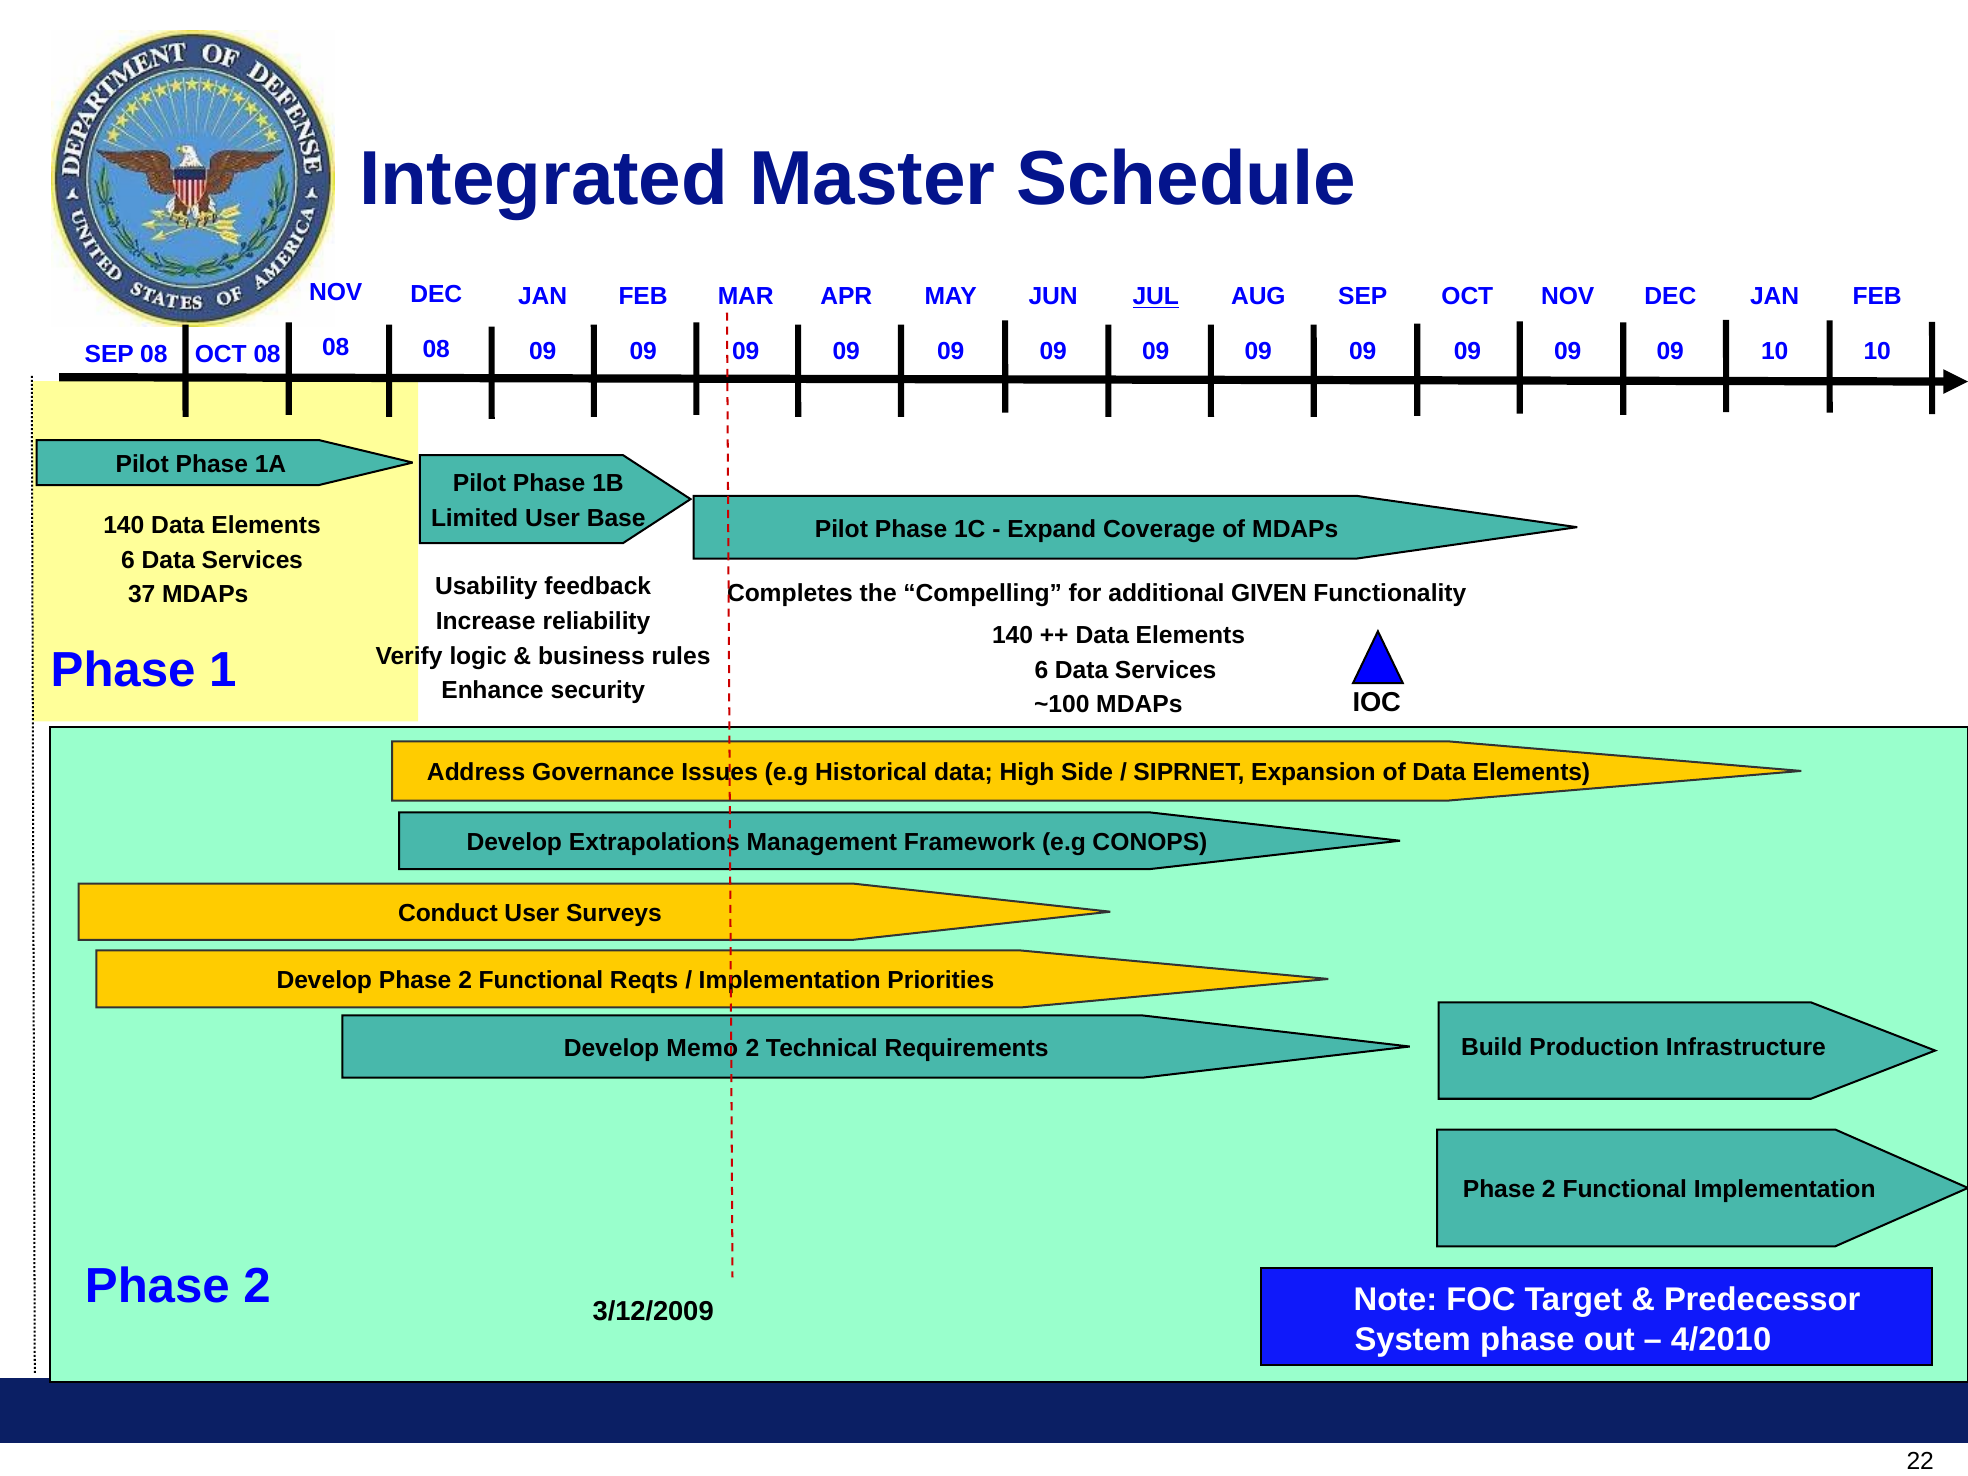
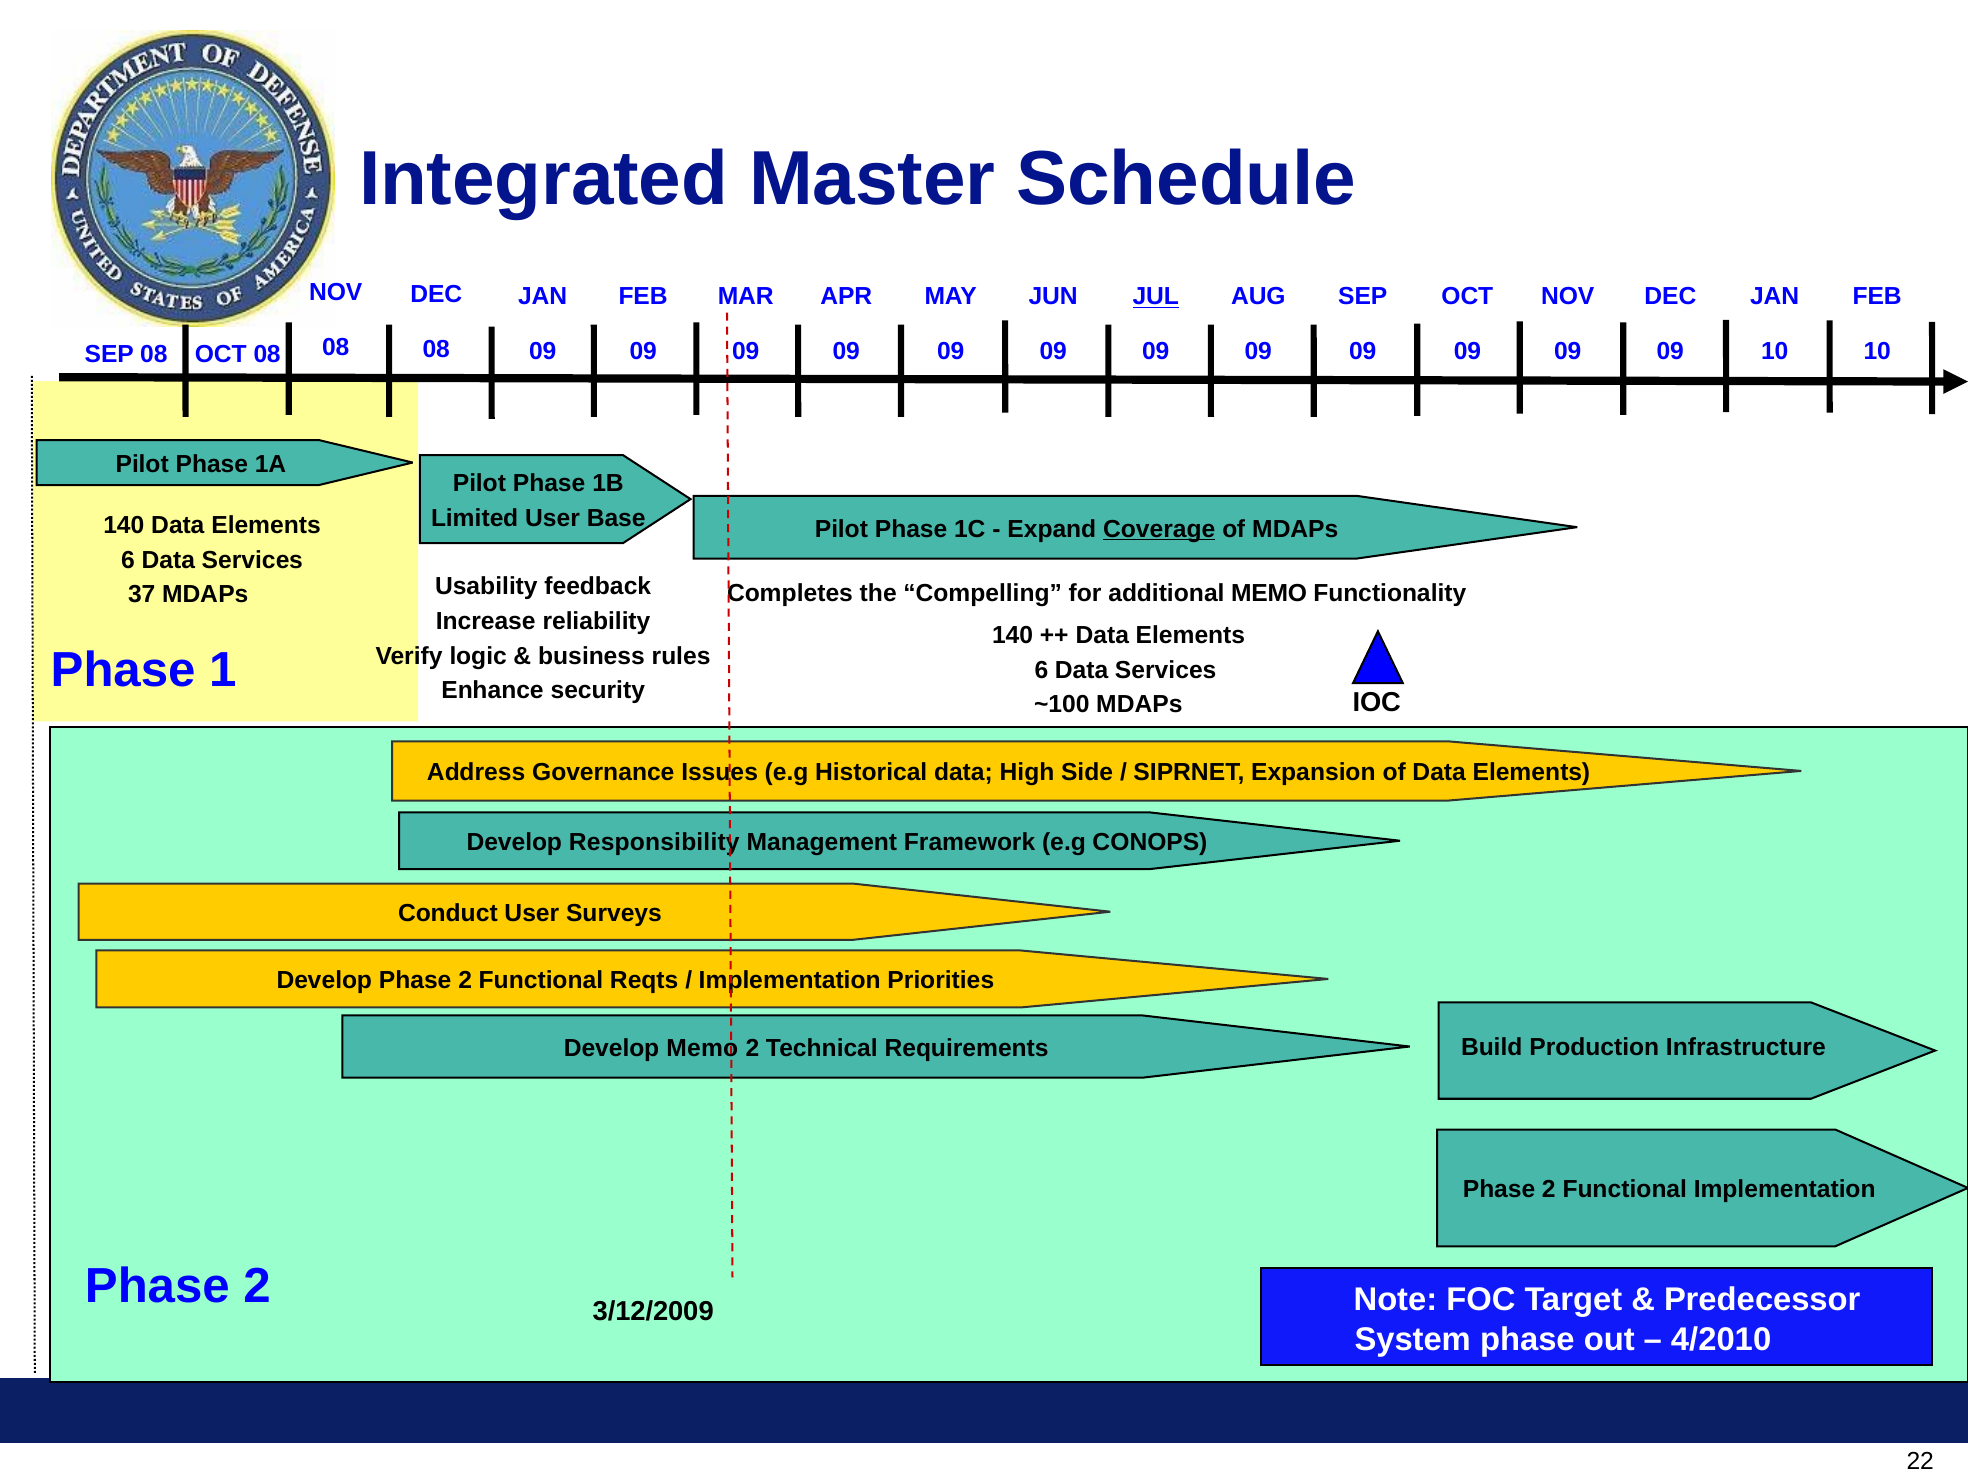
Coverage underline: none -> present
additional GIVEN: GIVEN -> MEMO
Extrapolations: Extrapolations -> Responsibility
